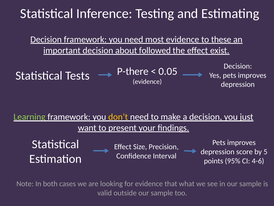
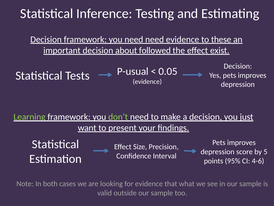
need most: most -> need
P-there: P-there -> P-usual
don’t colour: yellow -> light green
